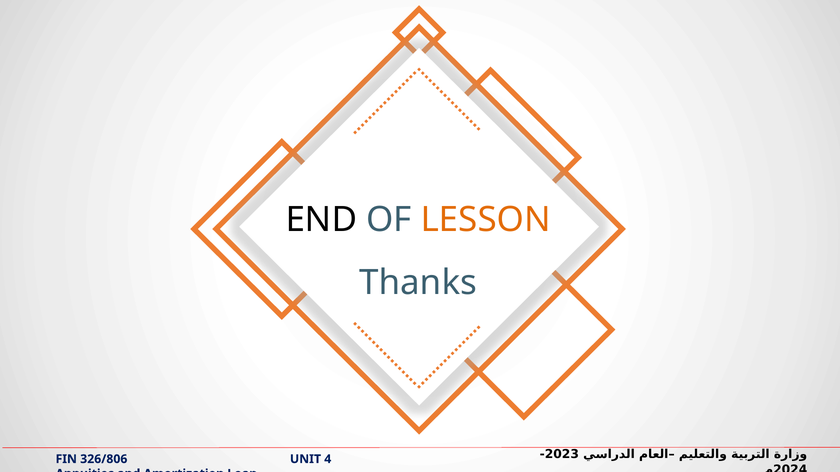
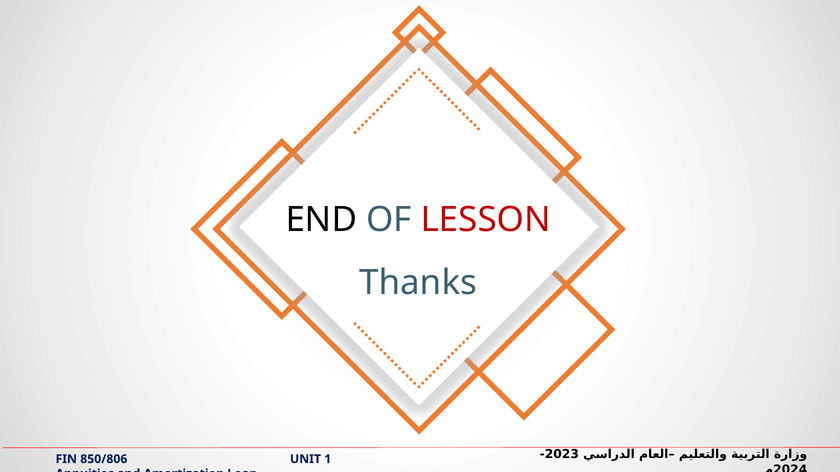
LESSON colour: orange -> red
326/806: 326/806 -> 850/806
4: 4 -> 1
